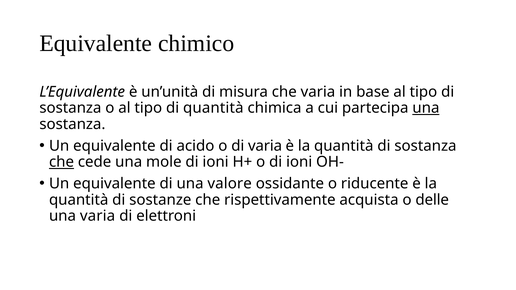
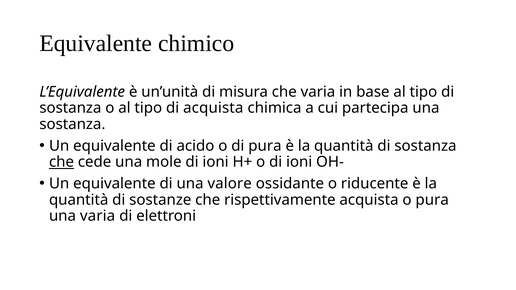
di quantità: quantità -> acquista
una at (426, 108) underline: present -> none
di varia: varia -> pura
o delle: delle -> pura
